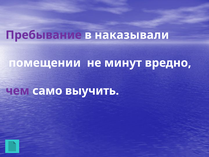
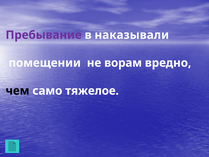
минут: минут -> ворам
чем colour: purple -> black
выучить: выучить -> тяжелое
